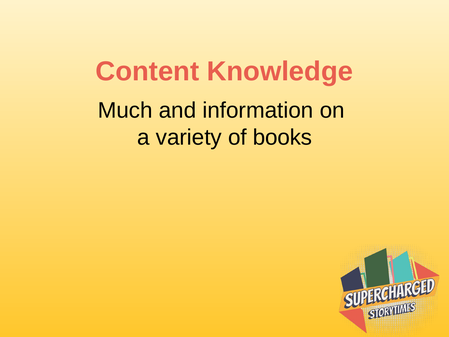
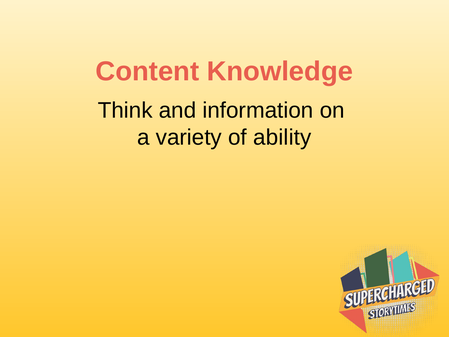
Much: Much -> Think
books: books -> ability
